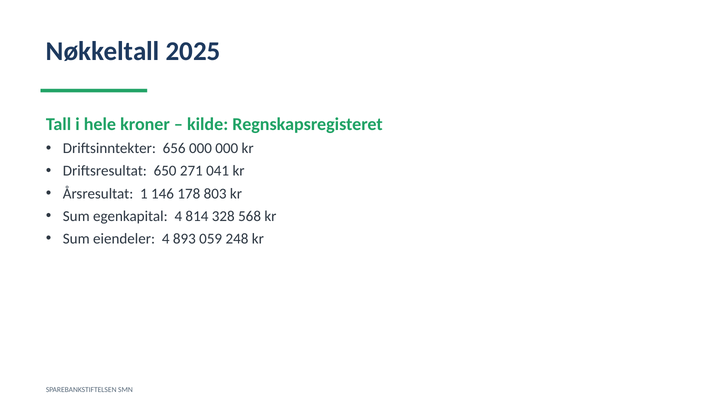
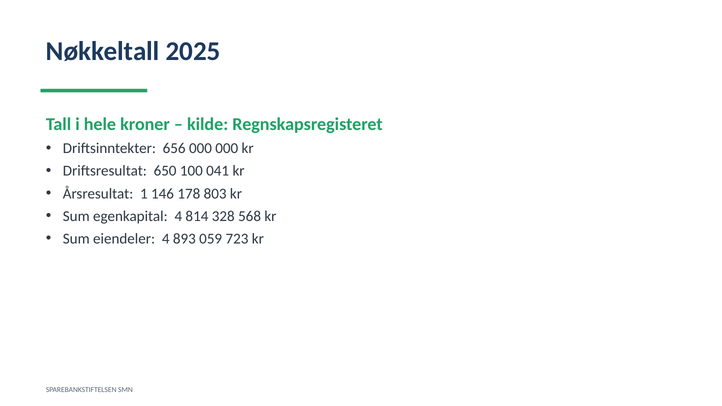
271: 271 -> 100
248: 248 -> 723
